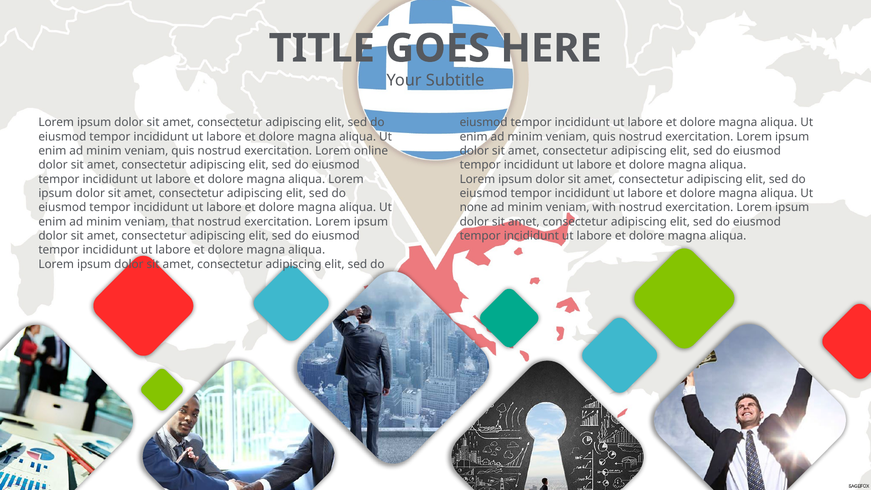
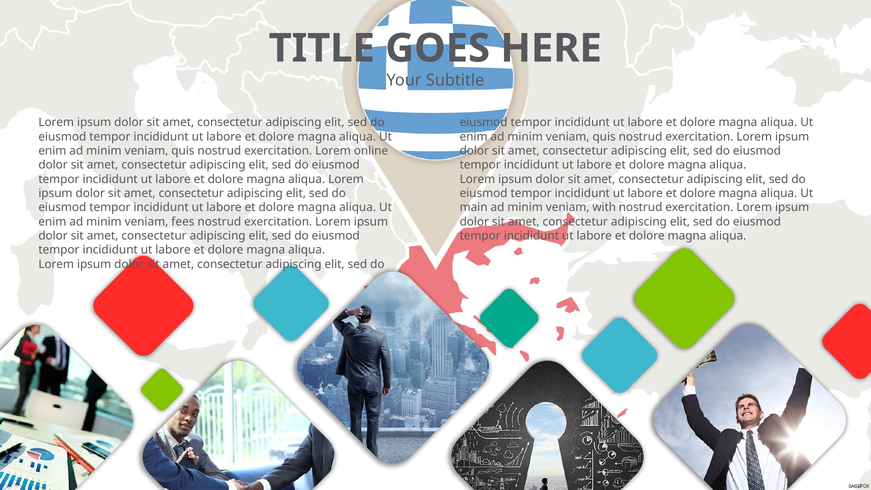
none: none -> main
that: that -> fees
